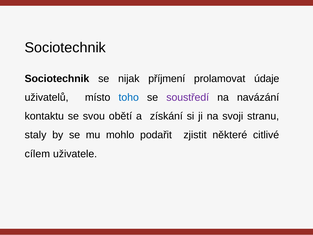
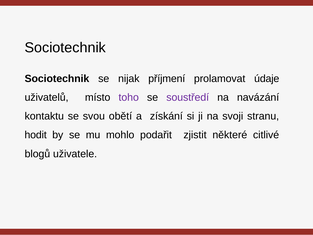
toho colour: blue -> purple
staly: staly -> hodit
cílem: cílem -> blogů
